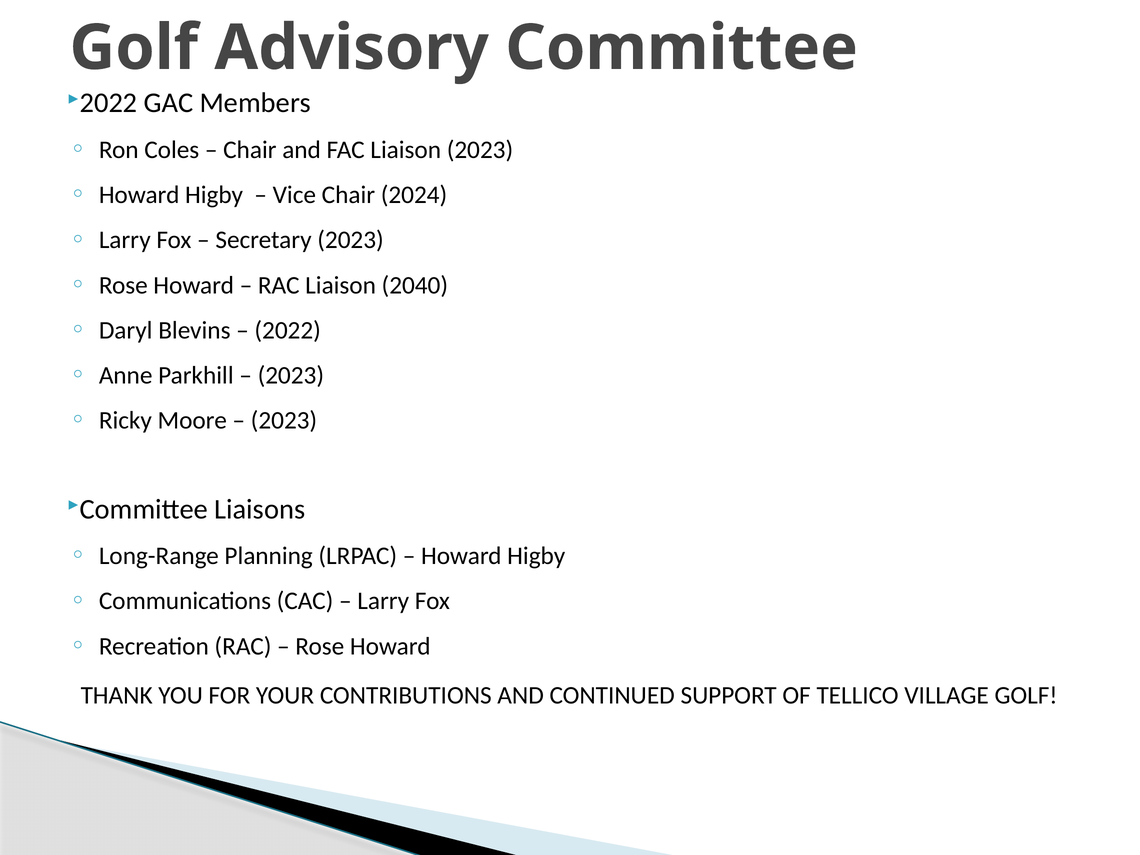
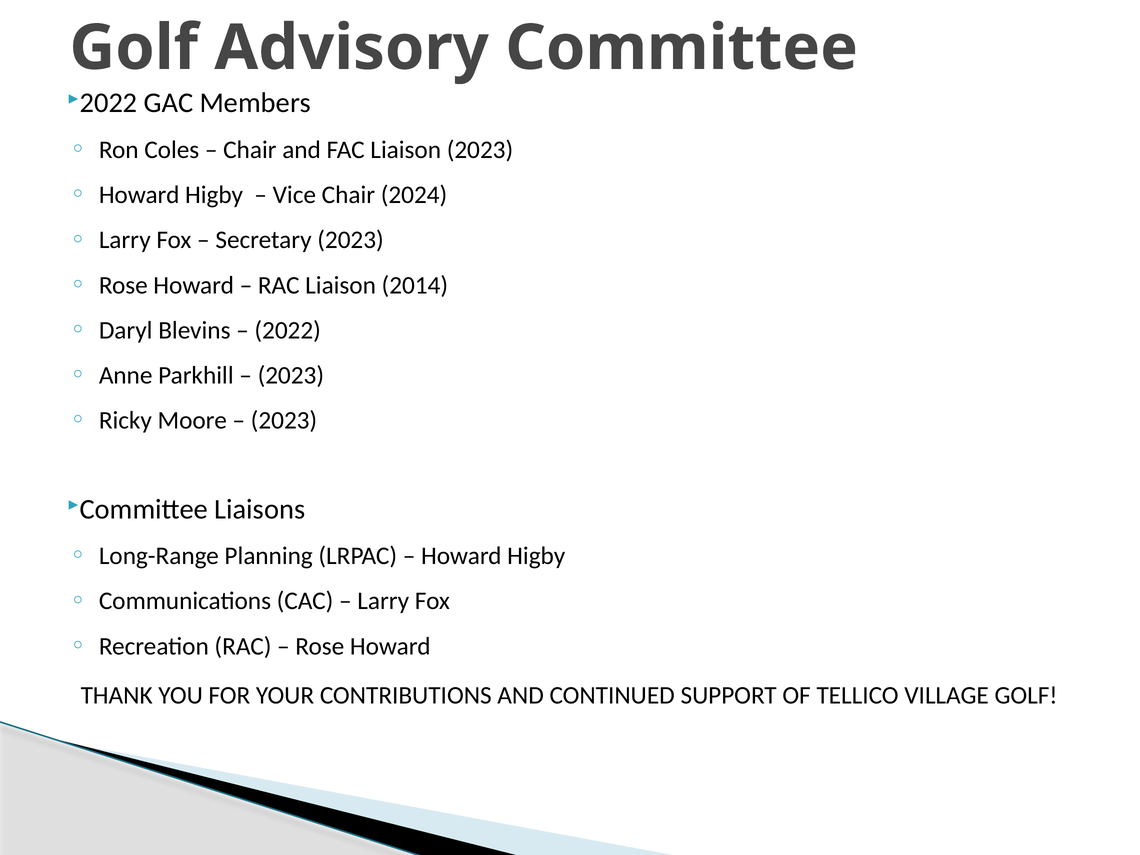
2040: 2040 -> 2014
